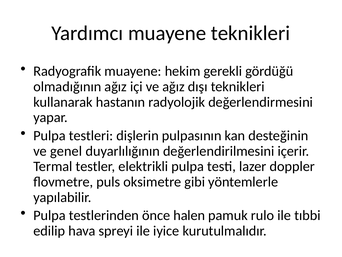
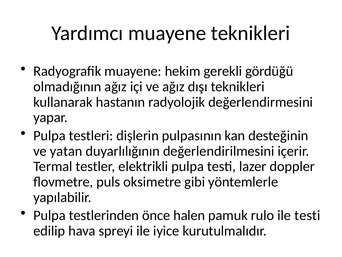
genel: genel -> yatan
ile tıbbi: tıbbi -> testi
